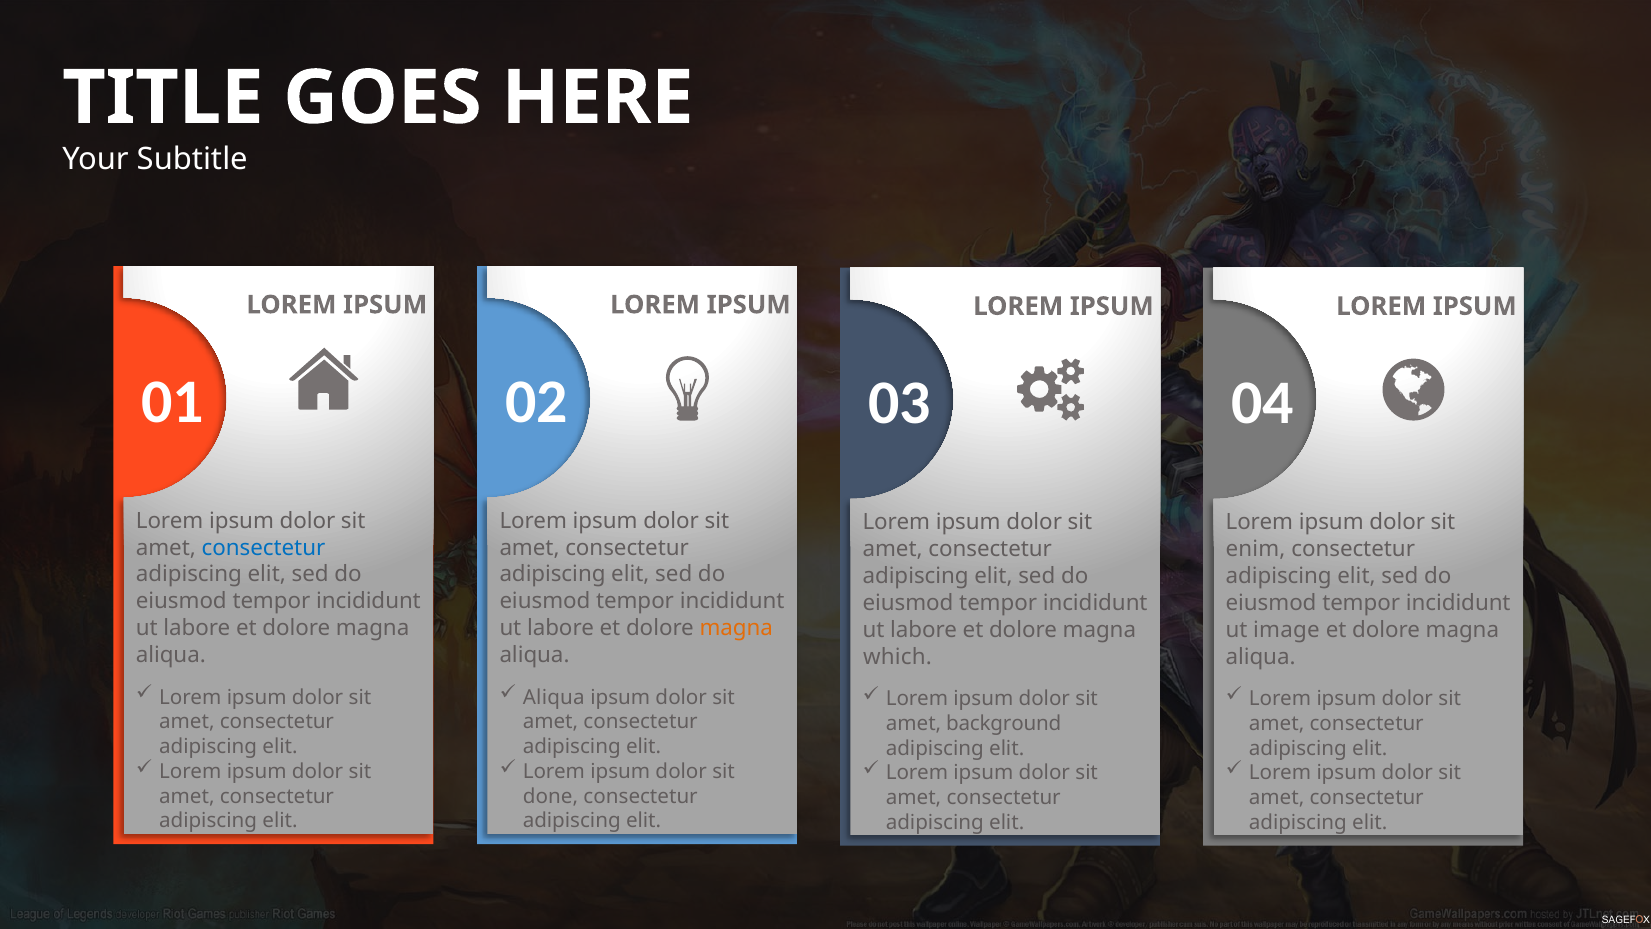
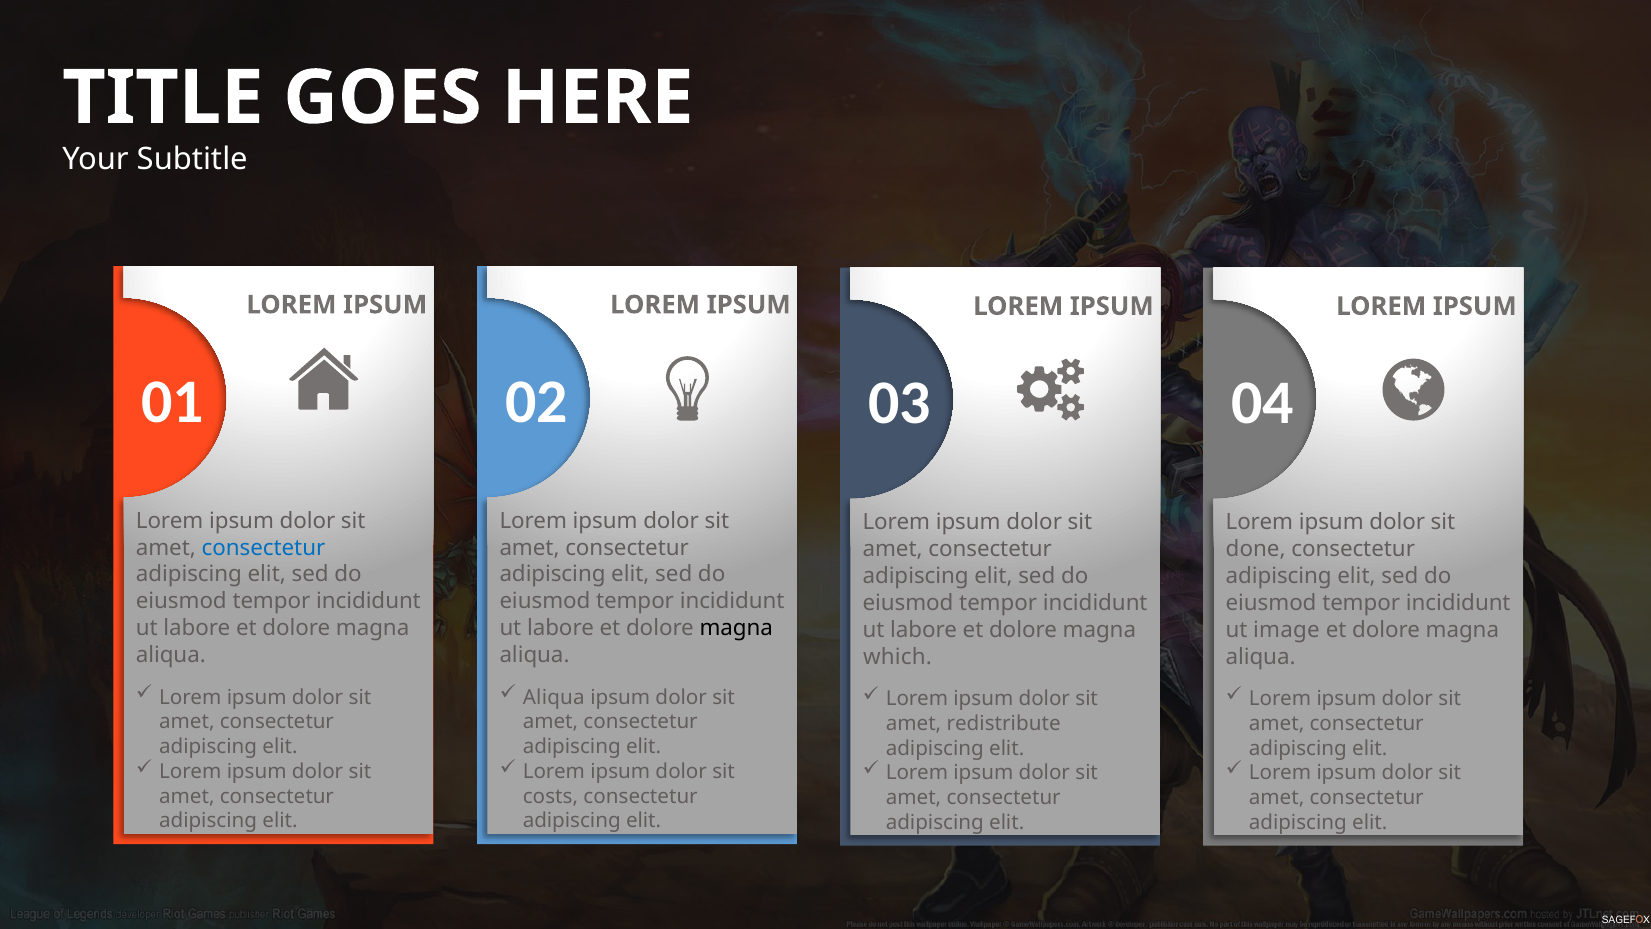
enim: enim -> done
magna at (736, 628) colour: orange -> black
background: background -> redistribute
done: done -> costs
